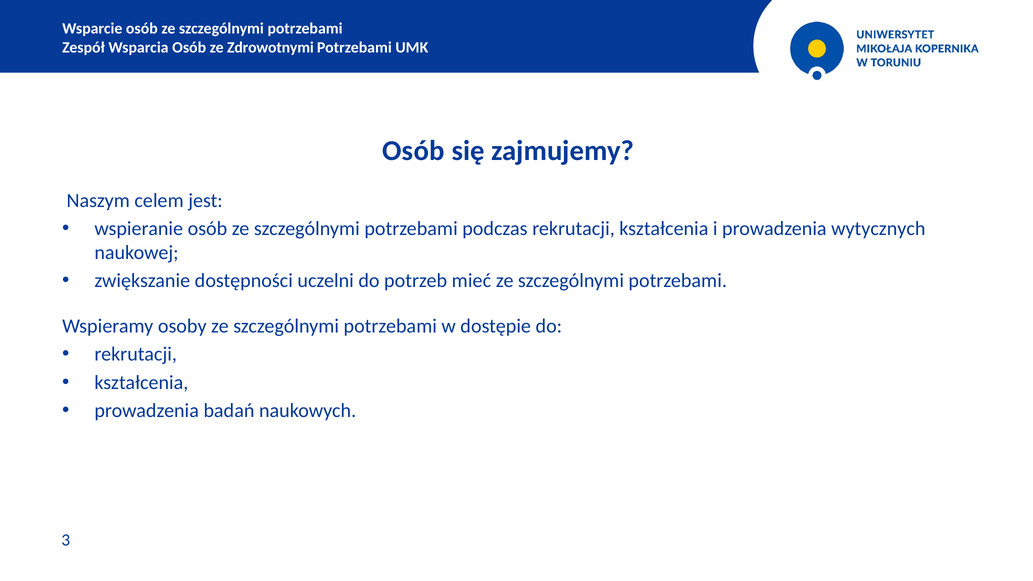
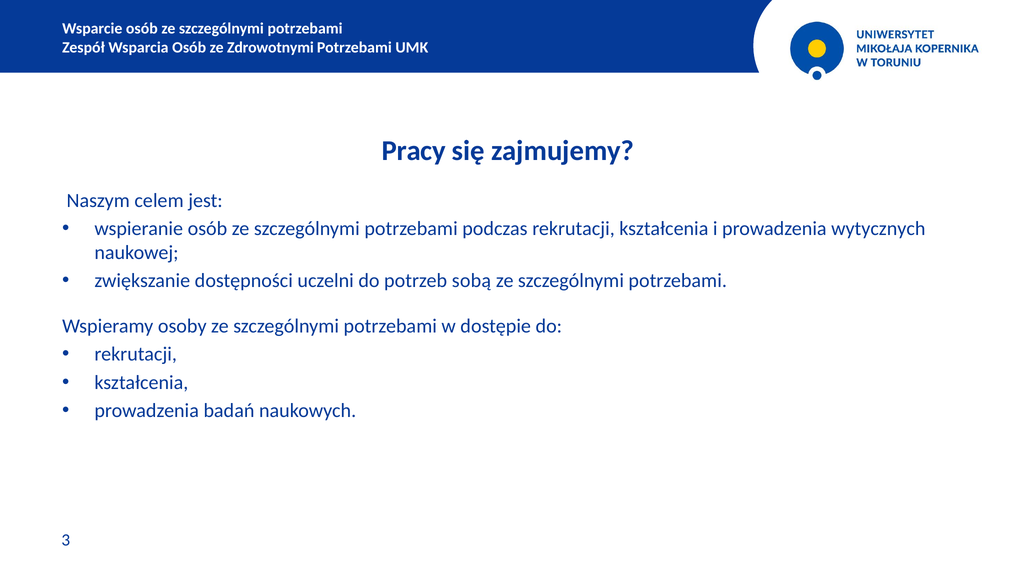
Osób at (413, 151): Osób -> Pracy
mieć: mieć -> sobą
